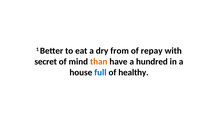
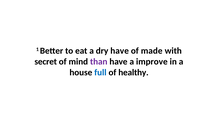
dry from: from -> have
repay: repay -> made
than colour: orange -> purple
hundred: hundred -> improve
